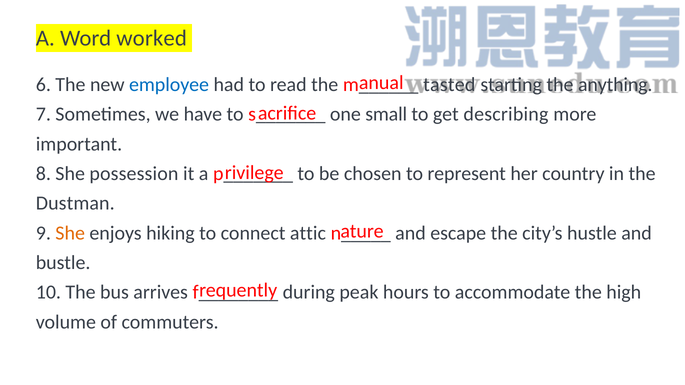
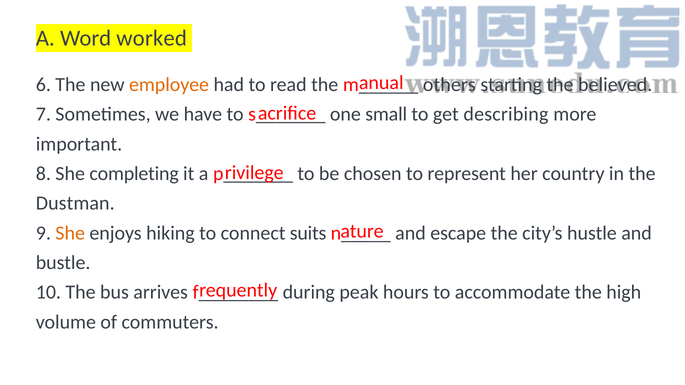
employee colour: blue -> orange
tasted: tasted -> others
anything: anything -> believed
possession: possession -> completing
attic: attic -> suits
